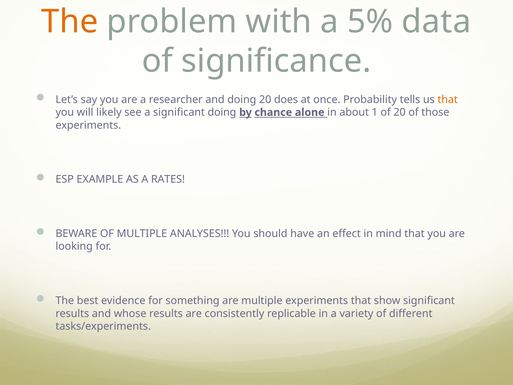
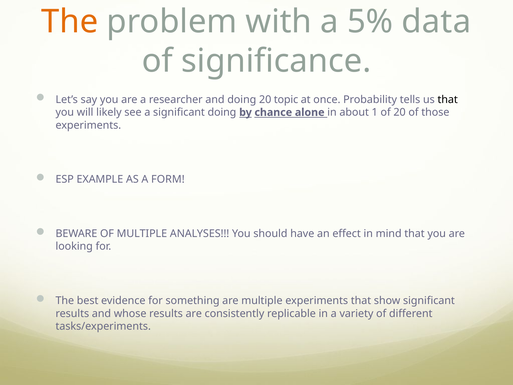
does: does -> topic
that at (448, 99) colour: orange -> black
RATES: RATES -> FORM
